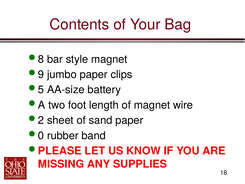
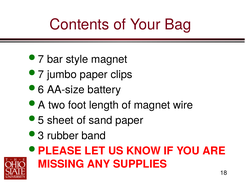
8 at (41, 59): 8 -> 7
9 at (41, 74): 9 -> 7
5: 5 -> 6
2: 2 -> 5
0: 0 -> 3
